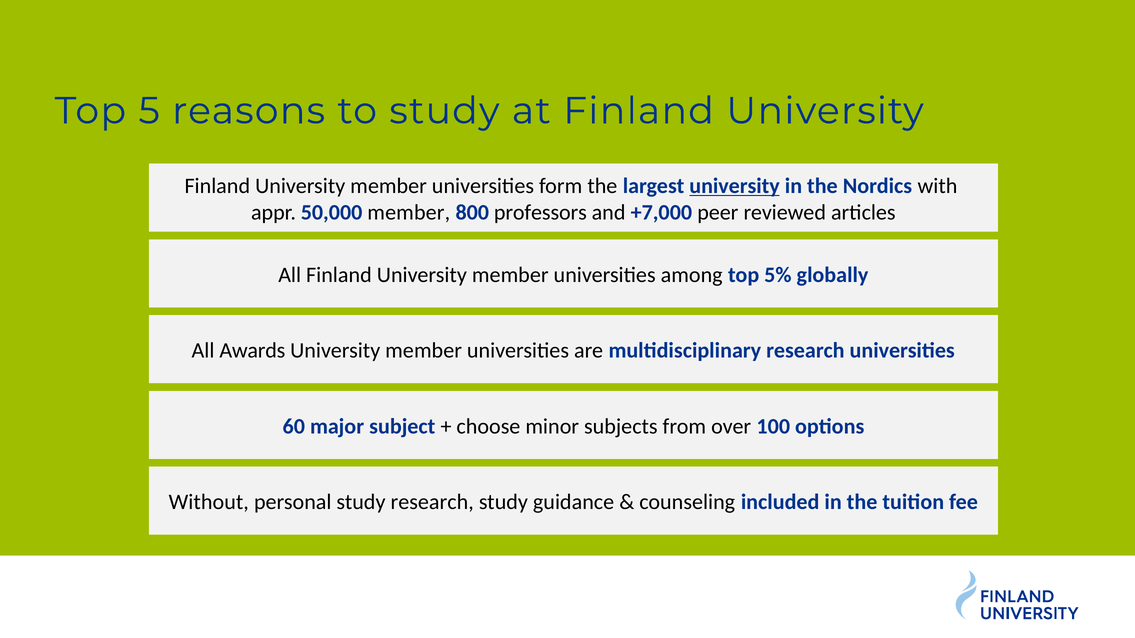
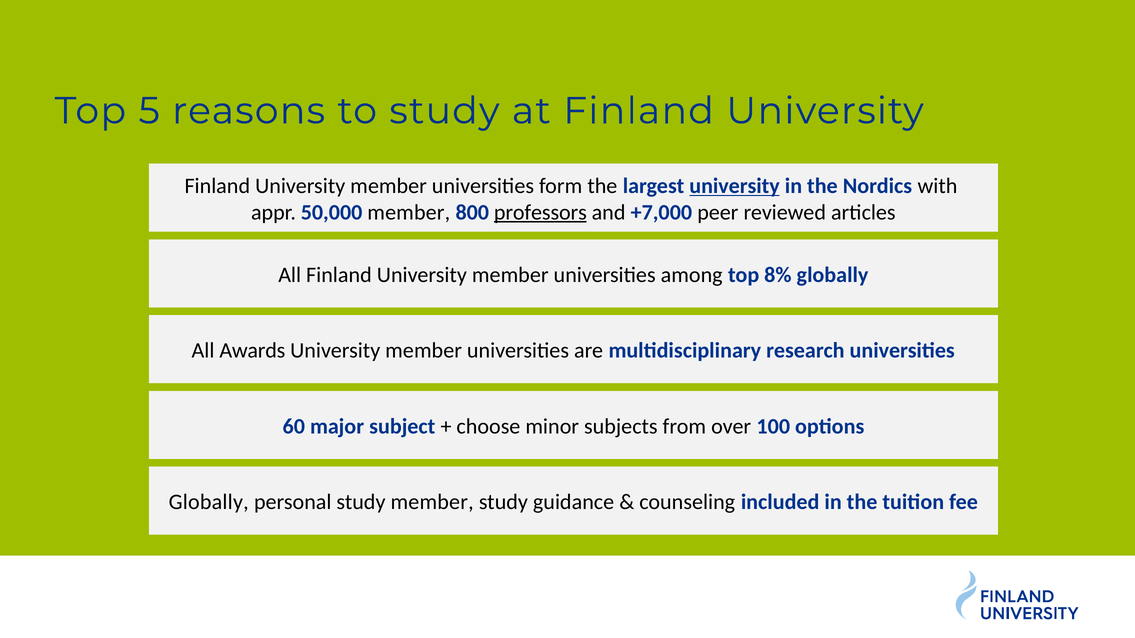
professors underline: none -> present
5%: 5% -> 8%
Without at (209, 503): Without -> Globally
study research: research -> member
